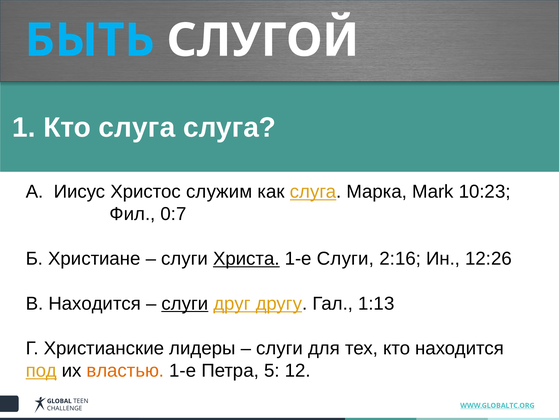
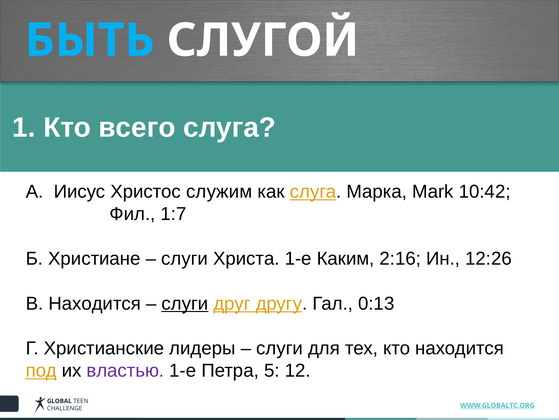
Кто слуга: слуга -> всего
10:23: 10:23 -> 10:42
0:7: 0:7 -> 1:7
Христа underline: present -> none
1-е Слуги: Слуги -> Каким
1:13: 1:13 -> 0:13
властью colour: orange -> purple
